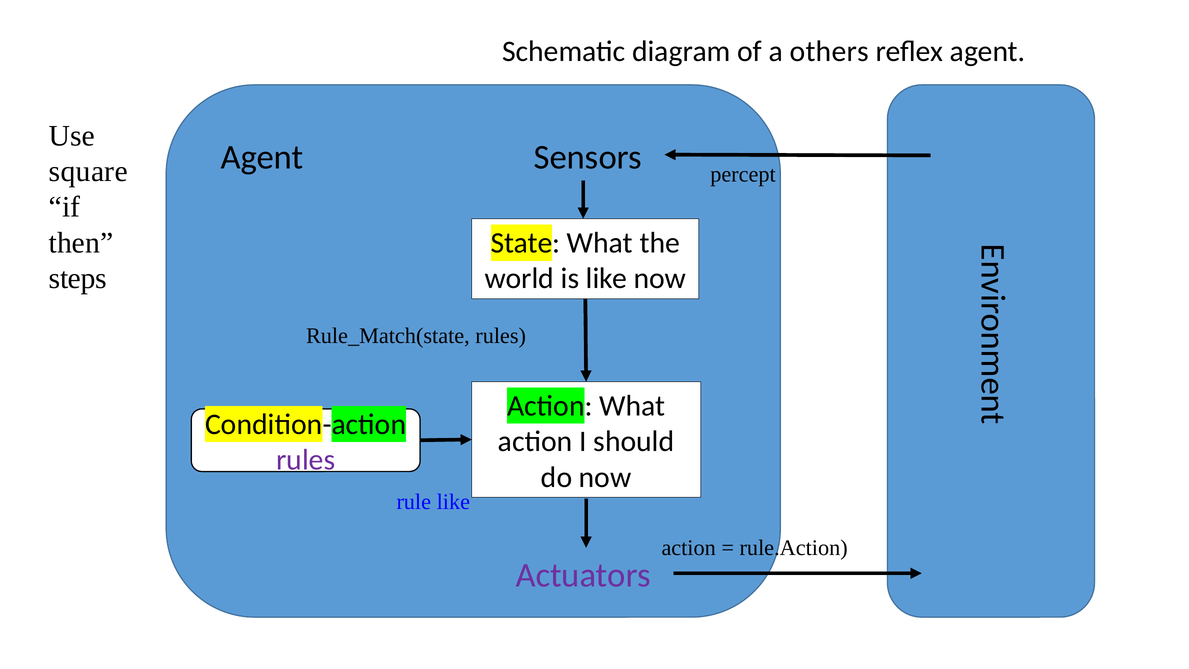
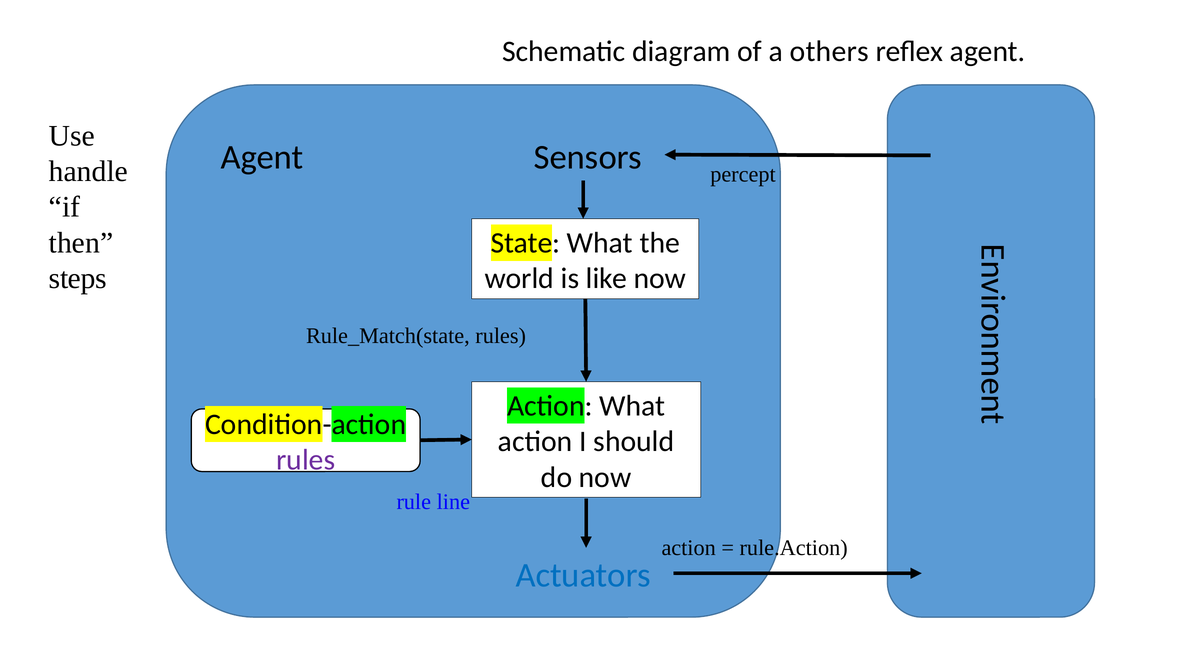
square: square -> handle
rule like: like -> line
Actuators colour: purple -> blue
